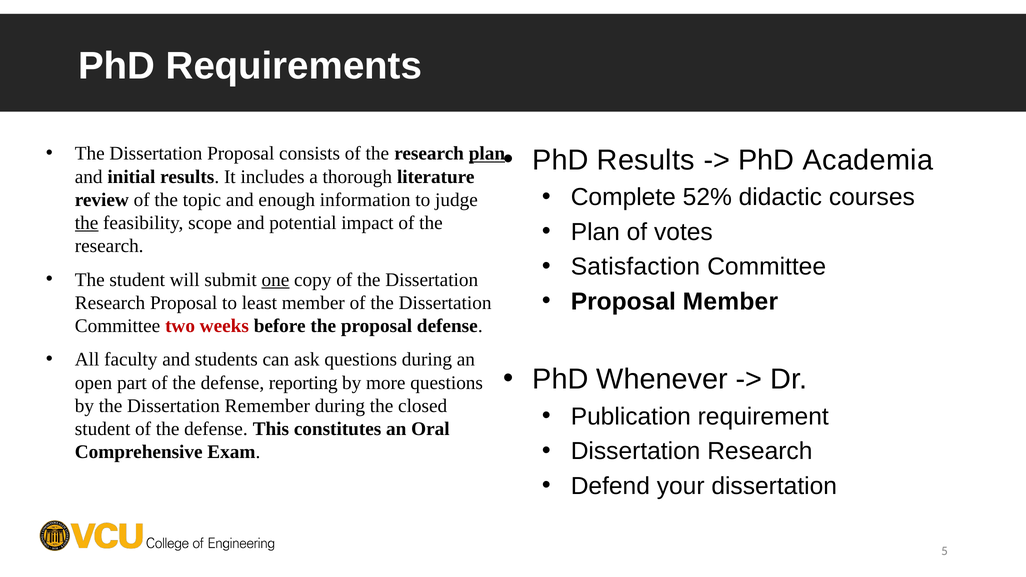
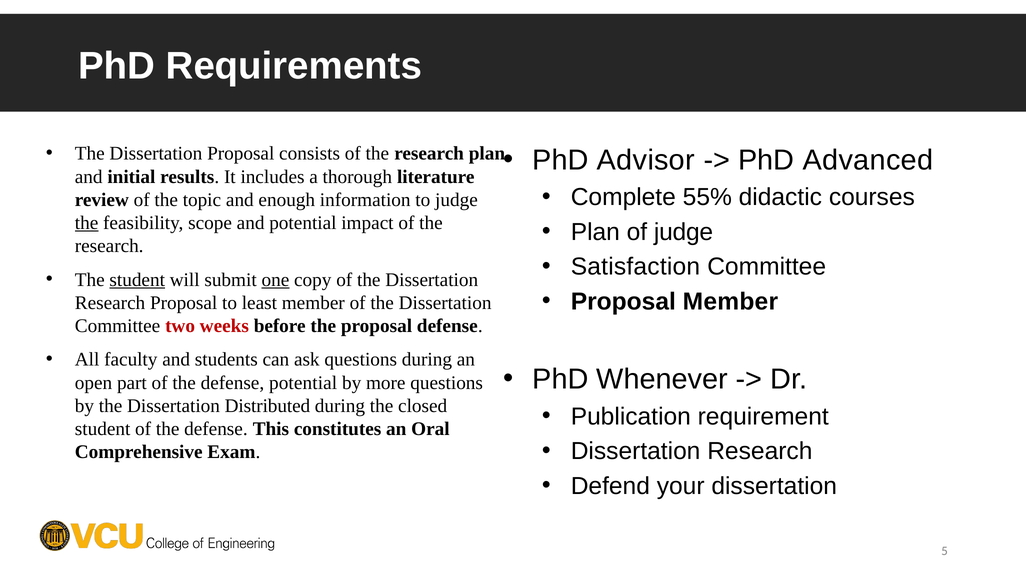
plan at (487, 154) underline: present -> none
PhD Results: Results -> Advisor
Academia: Academia -> Advanced
52%: 52% -> 55%
of votes: votes -> judge
student at (137, 280) underline: none -> present
defense reporting: reporting -> potential
Remember: Remember -> Distributed
